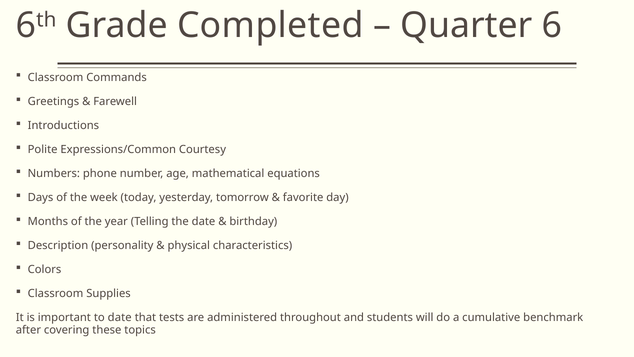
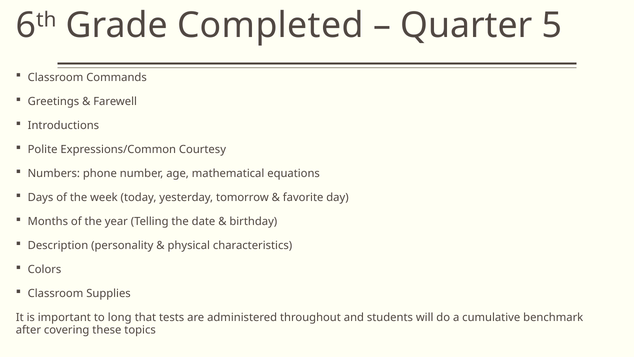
Quarter 6: 6 -> 5
to date: date -> long
